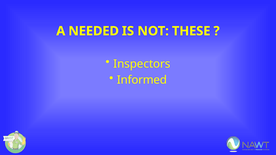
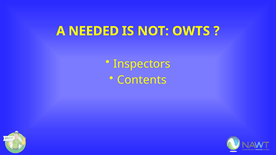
THESE: THESE -> OWTS
Informed: Informed -> Contents
